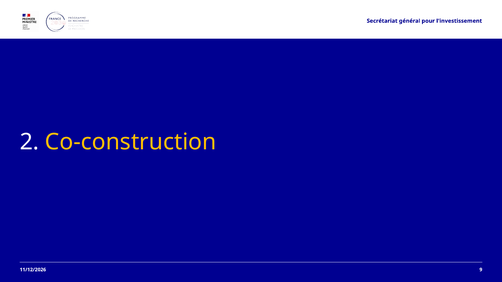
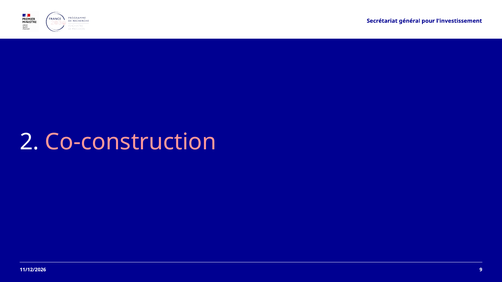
Co-construction colour: yellow -> pink
